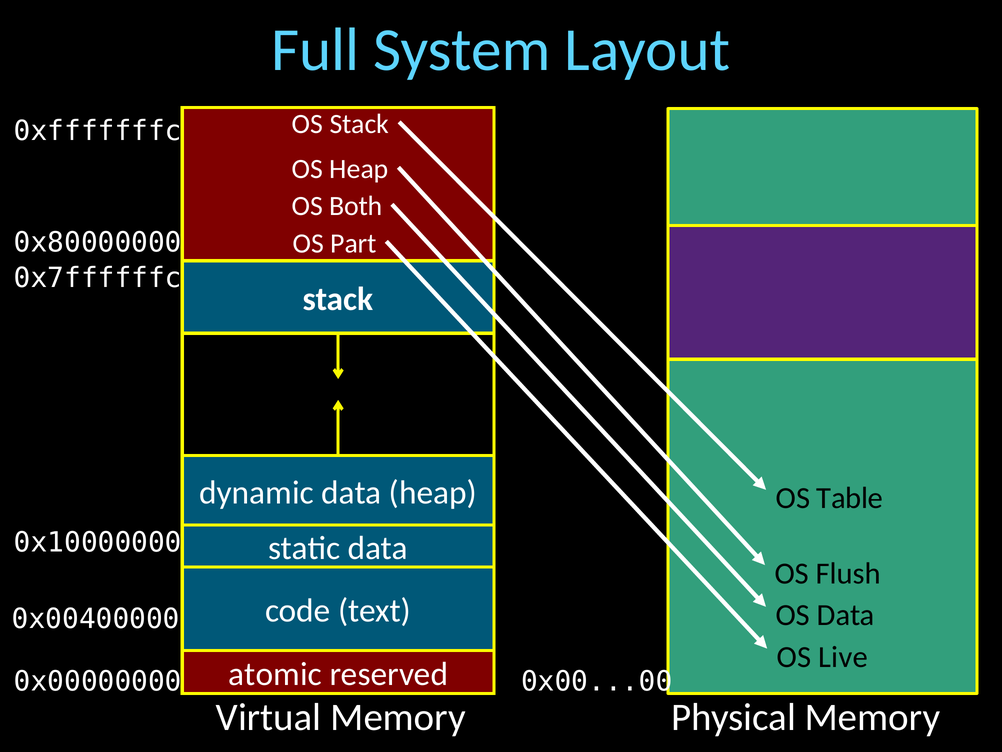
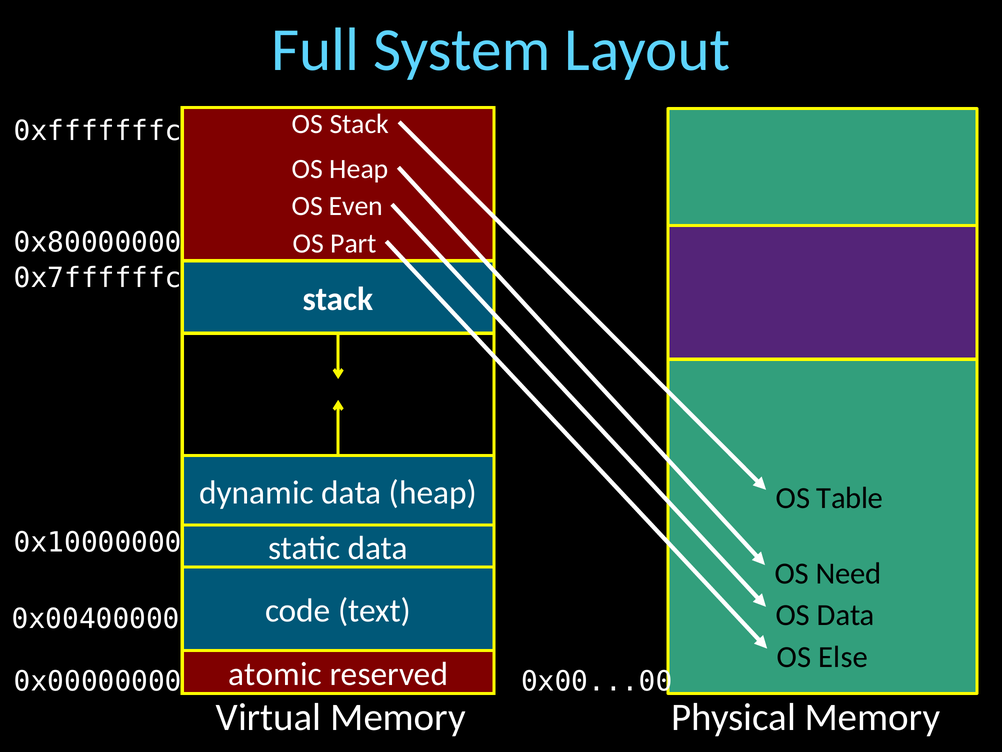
Both: Both -> Even
Flush: Flush -> Need
Live: Live -> Else
